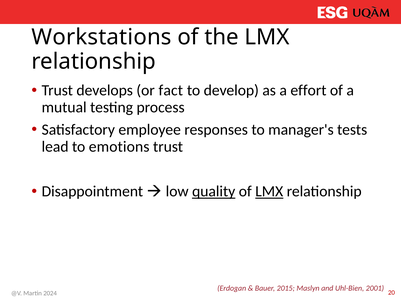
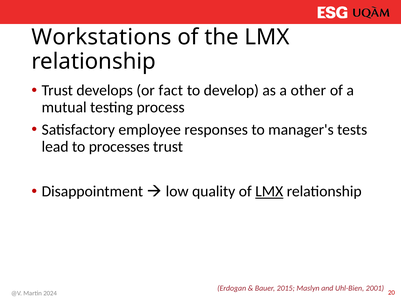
effort: effort -> other
emotions: emotions -> processes
quality underline: present -> none
